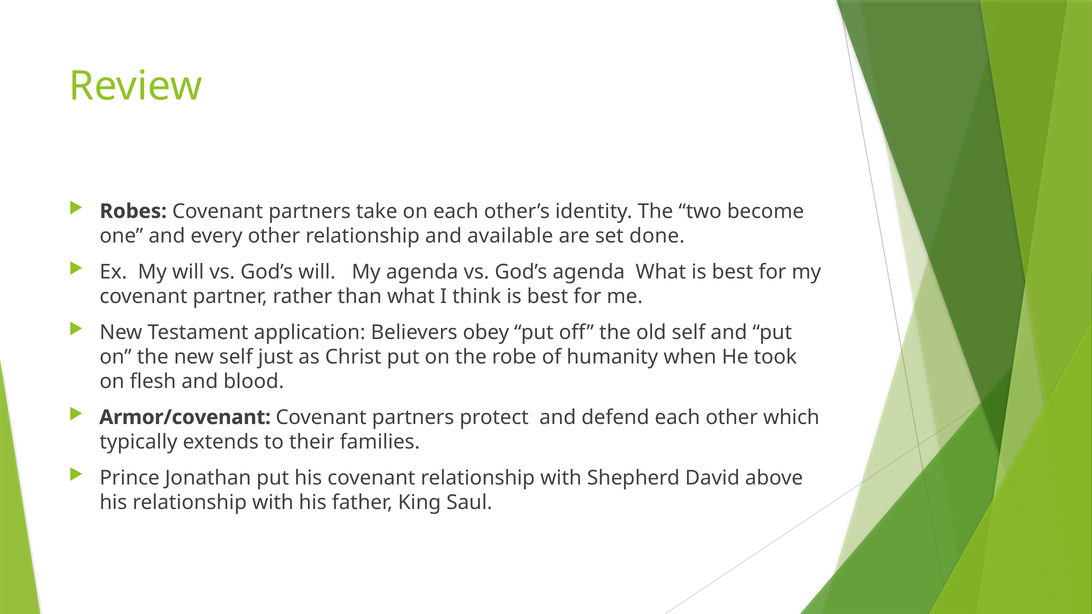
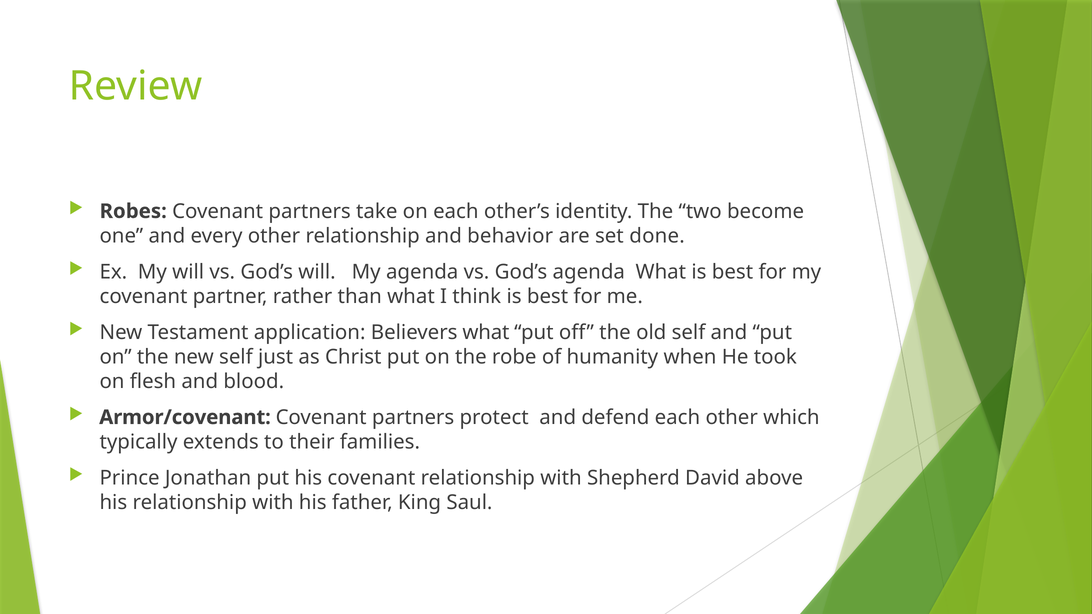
available: available -> behavior
Believers obey: obey -> what
